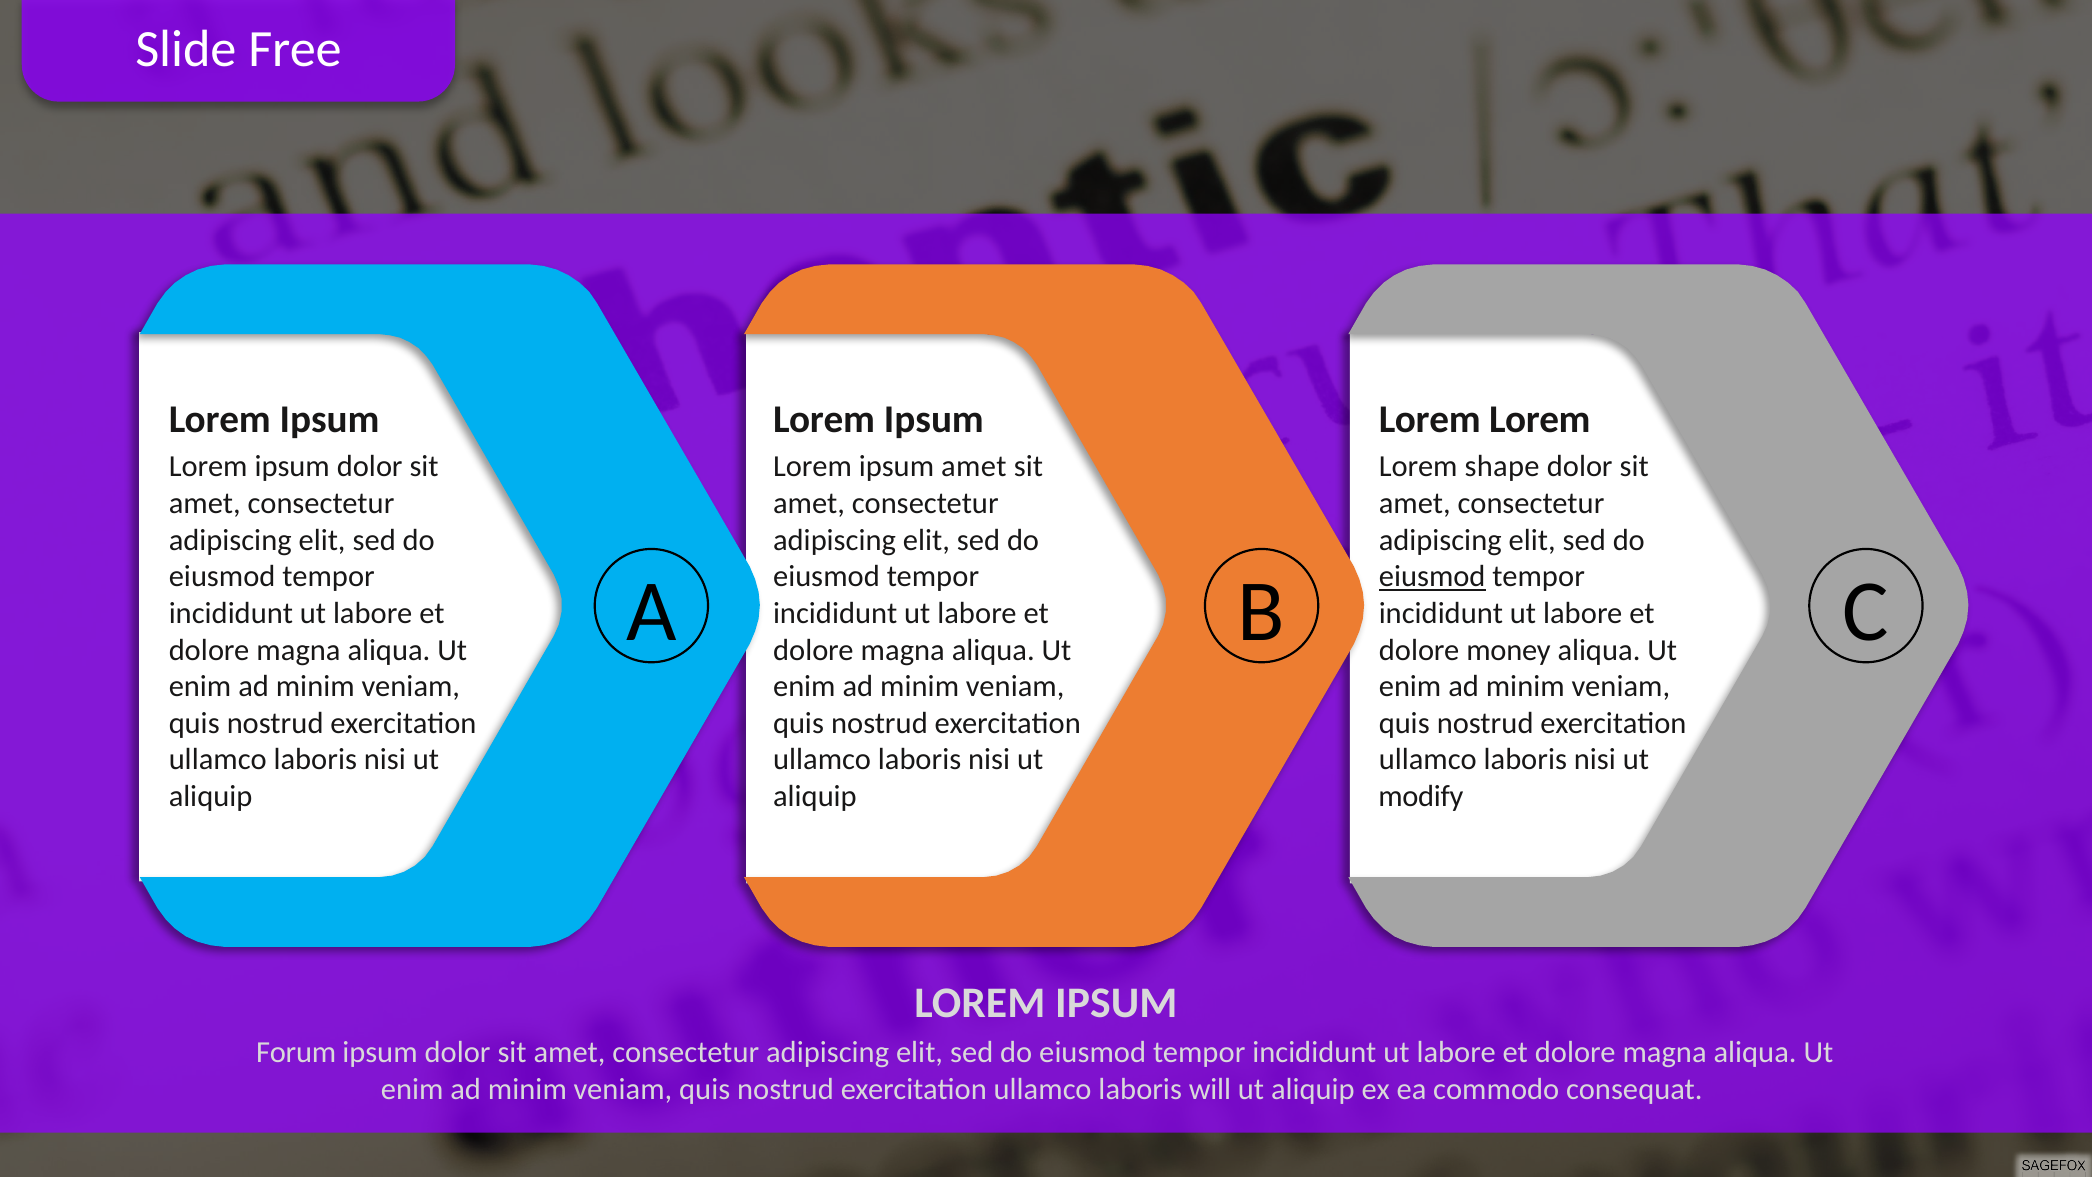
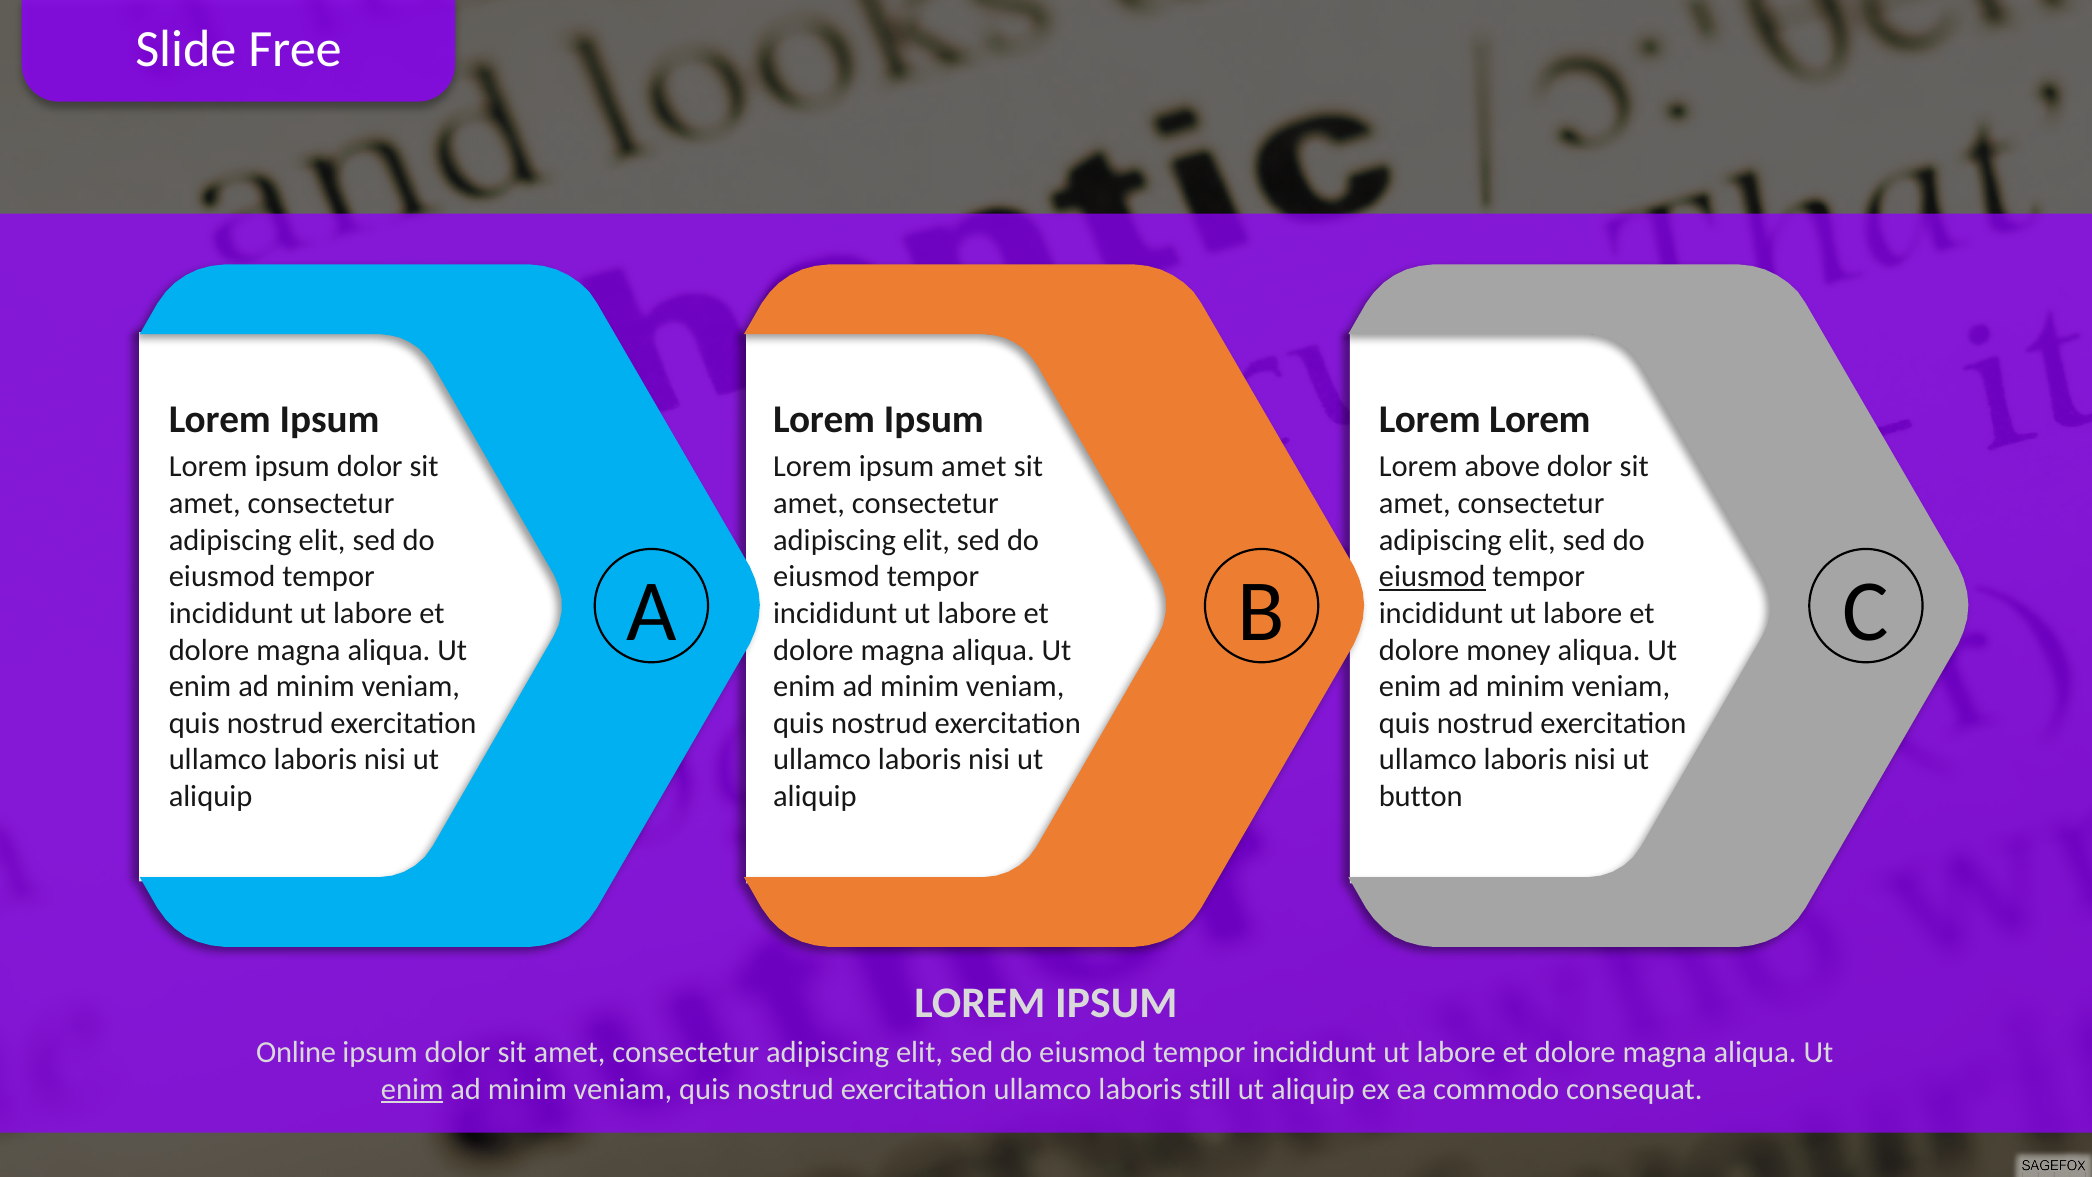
shape: shape -> above
modify: modify -> button
Forum: Forum -> Online
enim at (412, 1089) underline: none -> present
will: will -> still
